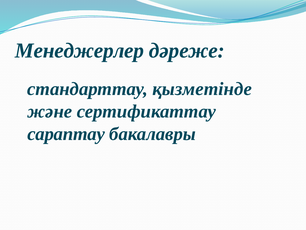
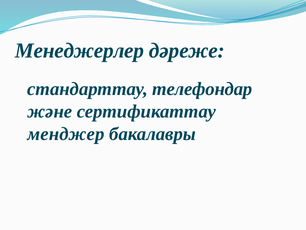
қызметінде: қызметінде -> телефондар
сараптау: сараптау -> менджер
